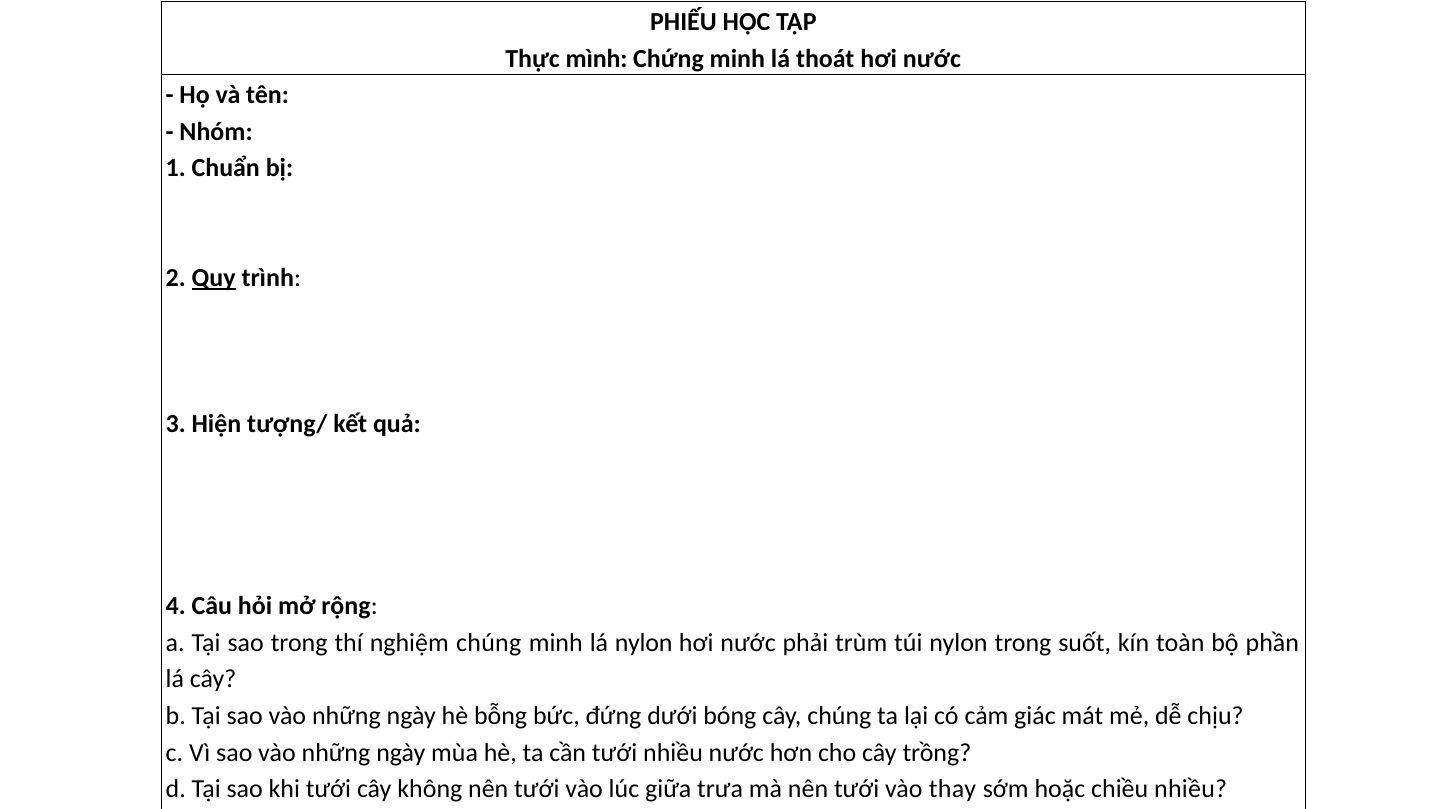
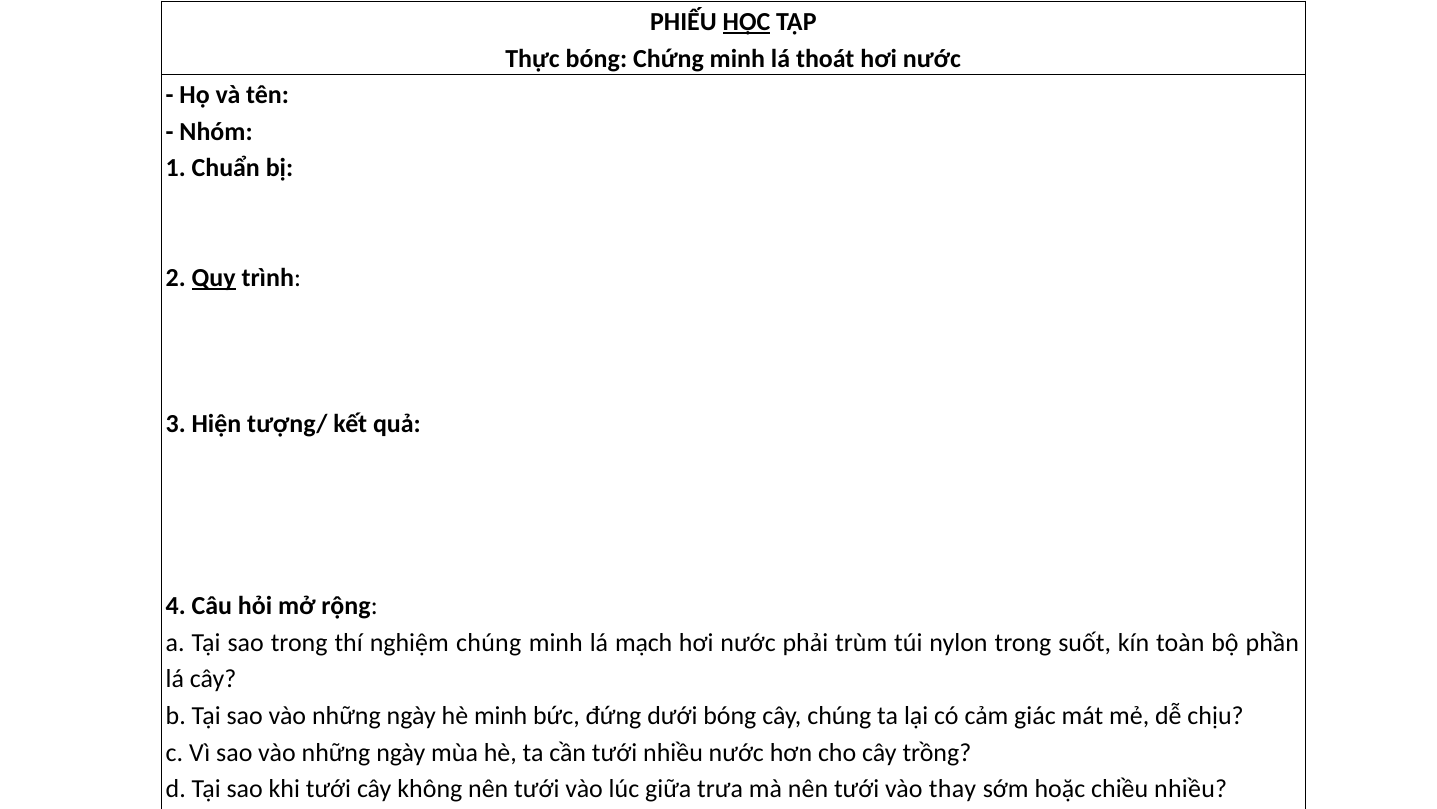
HỌC underline: none -> present
Thực mình: mình -> bóng
lá nylon: nylon -> mạch
hè bỗng: bỗng -> minh
